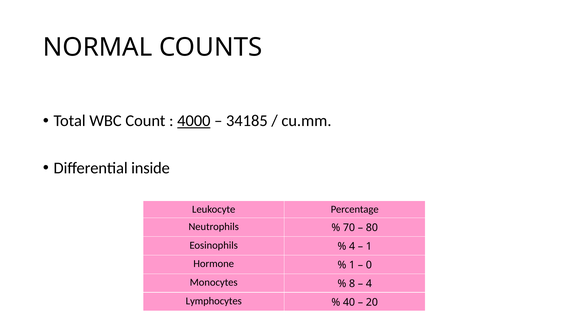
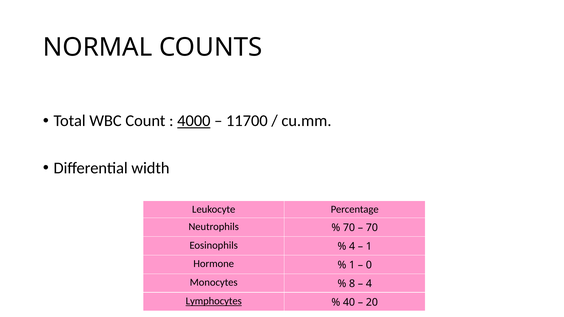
34185: 34185 -> 11700
inside: inside -> width
Neutrophils 80: 80 -> 70
Lymphocytes underline: none -> present
